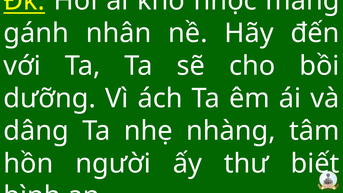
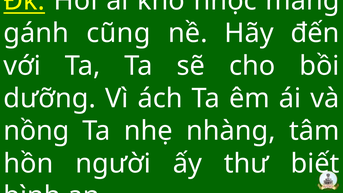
nhân: nhân -> cũng
dâng: dâng -> nồng
